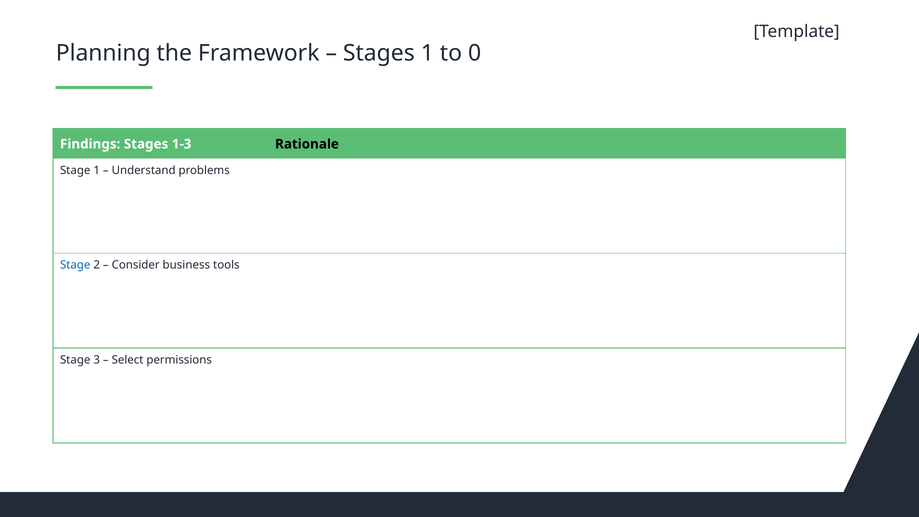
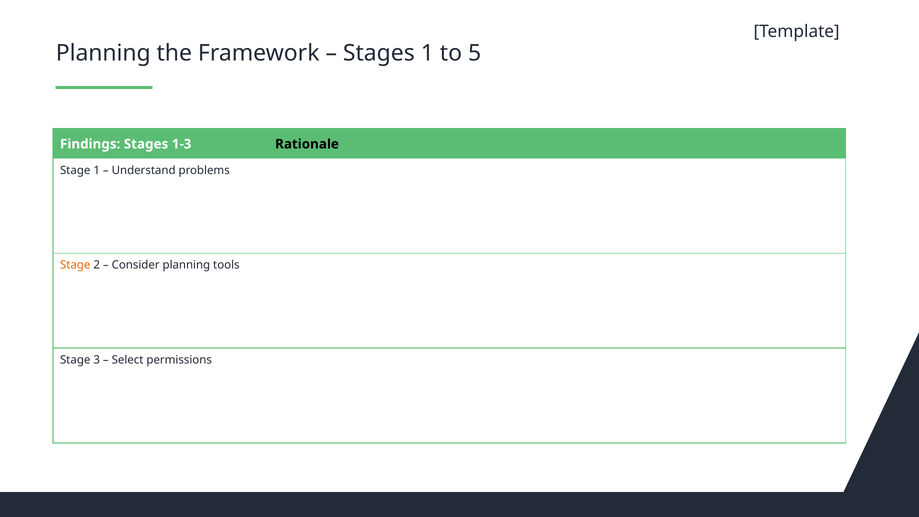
0: 0 -> 5
Stage at (75, 265) colour: blue -> orange
Consider business: business -> planning
